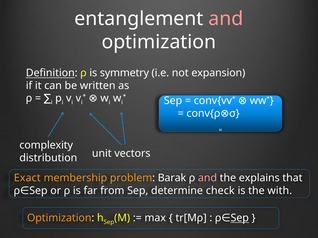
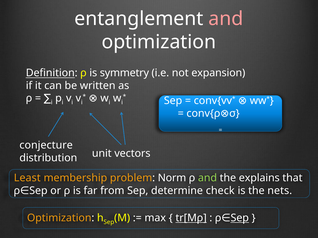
complexity: complexity -> conjecture
Exact: Exact -> Least
Barak: Barak -> Norm
and at (207, 178) colour: pink -> light green
with: with -> nets
tr[Mρ underline: none -> present
